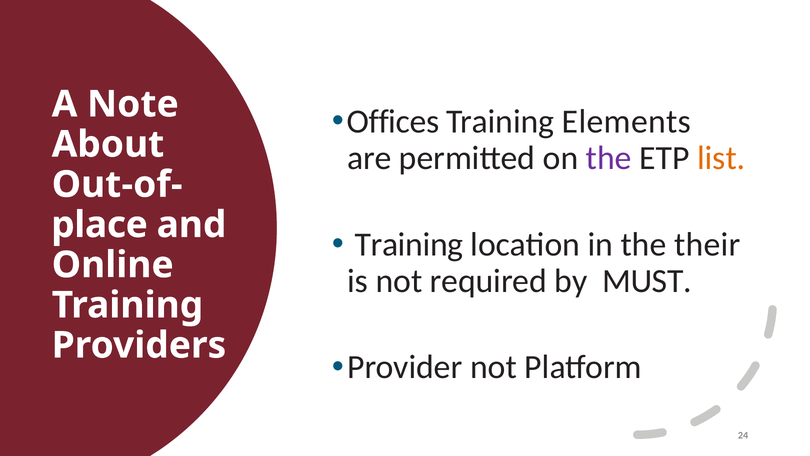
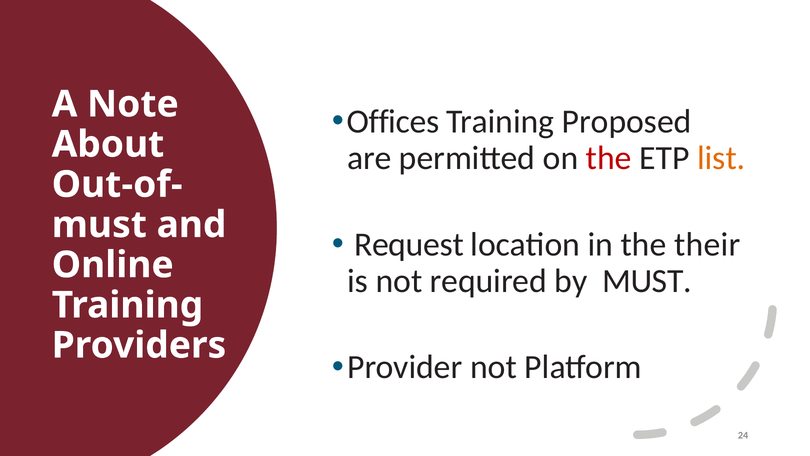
Elements: Elements -> Proposed
the at (609, 158) colour: purple -> red
place at (100, 225): place -> must
Training at (409, 244): Training -> Request
